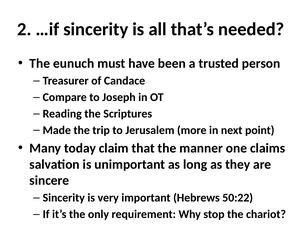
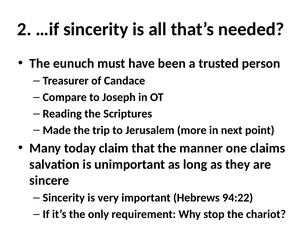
50:22: 50:22 -> 94:22
